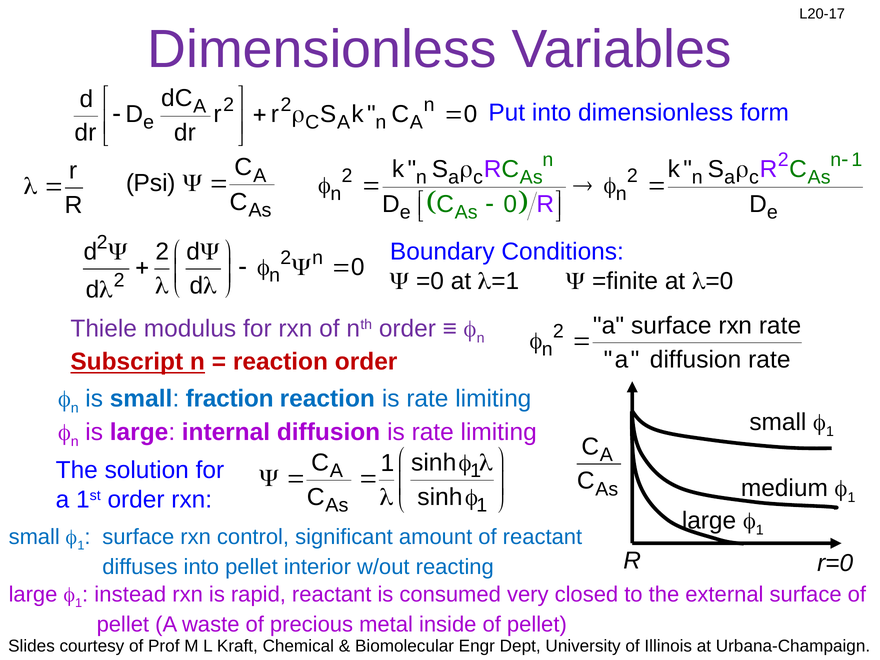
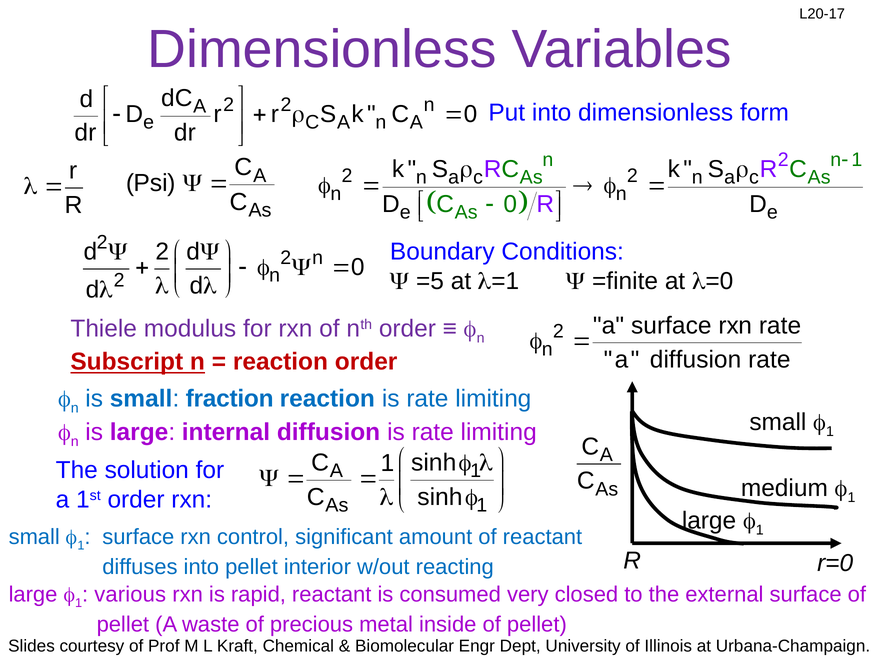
=0 at (430, 281): =0 -> =5
instead: instead -> various
